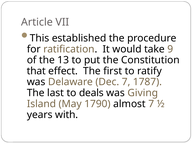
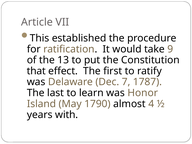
deals: deals -> learn
Giving: Giving -> Honor
almost 7: 7 -> 4
